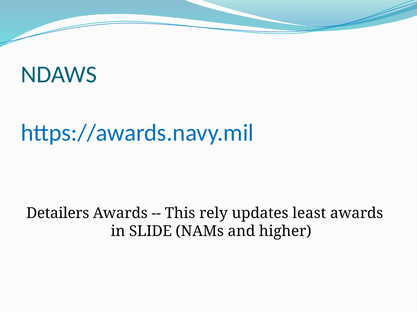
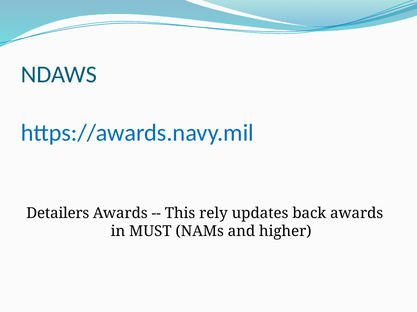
least: least -> back
SLIDE: SLIDE -> MUST
